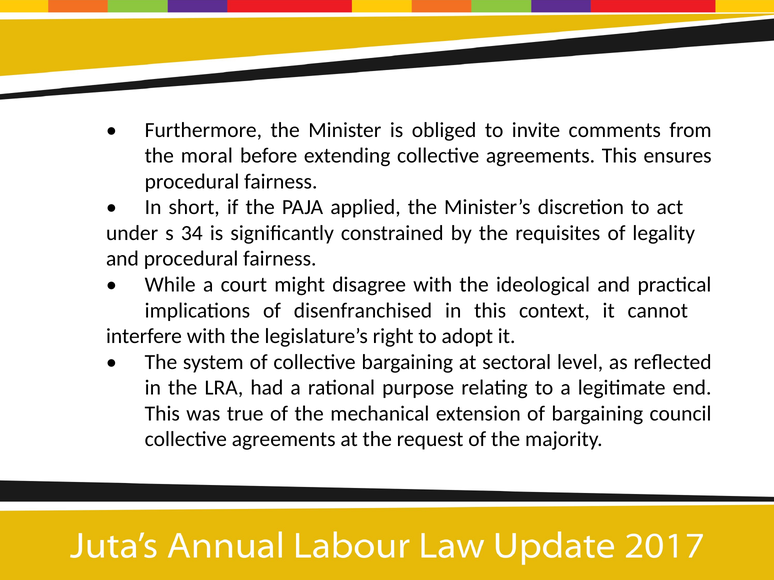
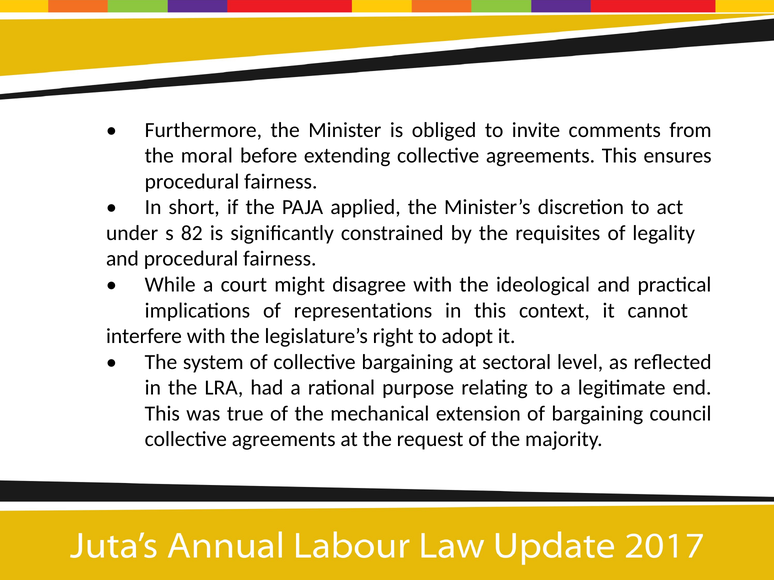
34: 34 -> 82
disenfranchised: disenfranchised -> representations
